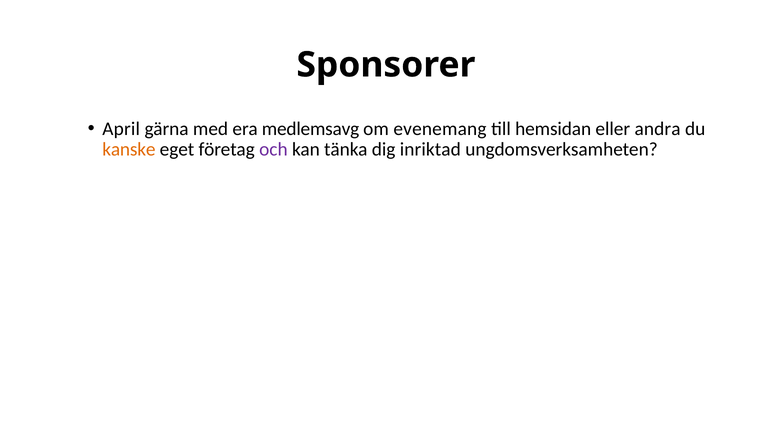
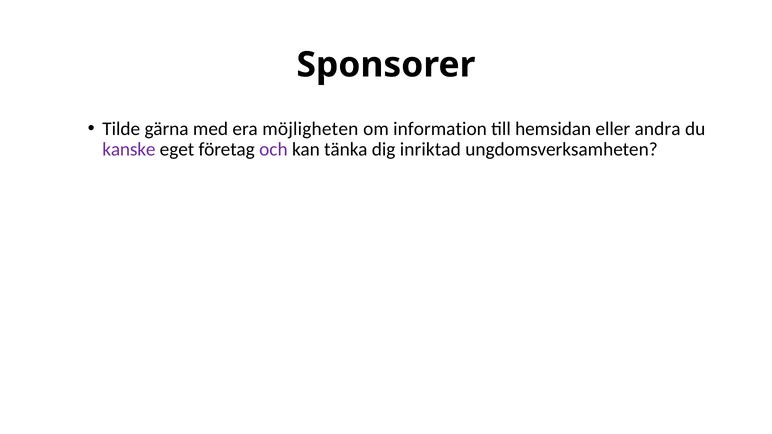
April: April -> Tilde
medlemsavg: medlemsavg -> möjligheten
evenemang: evenemang -> information
kanske colour: orange -> purple
